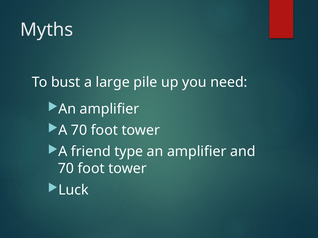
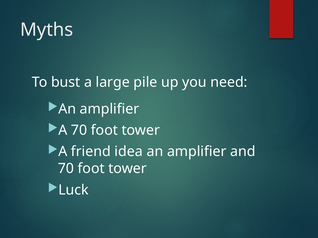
type: type -> idea
